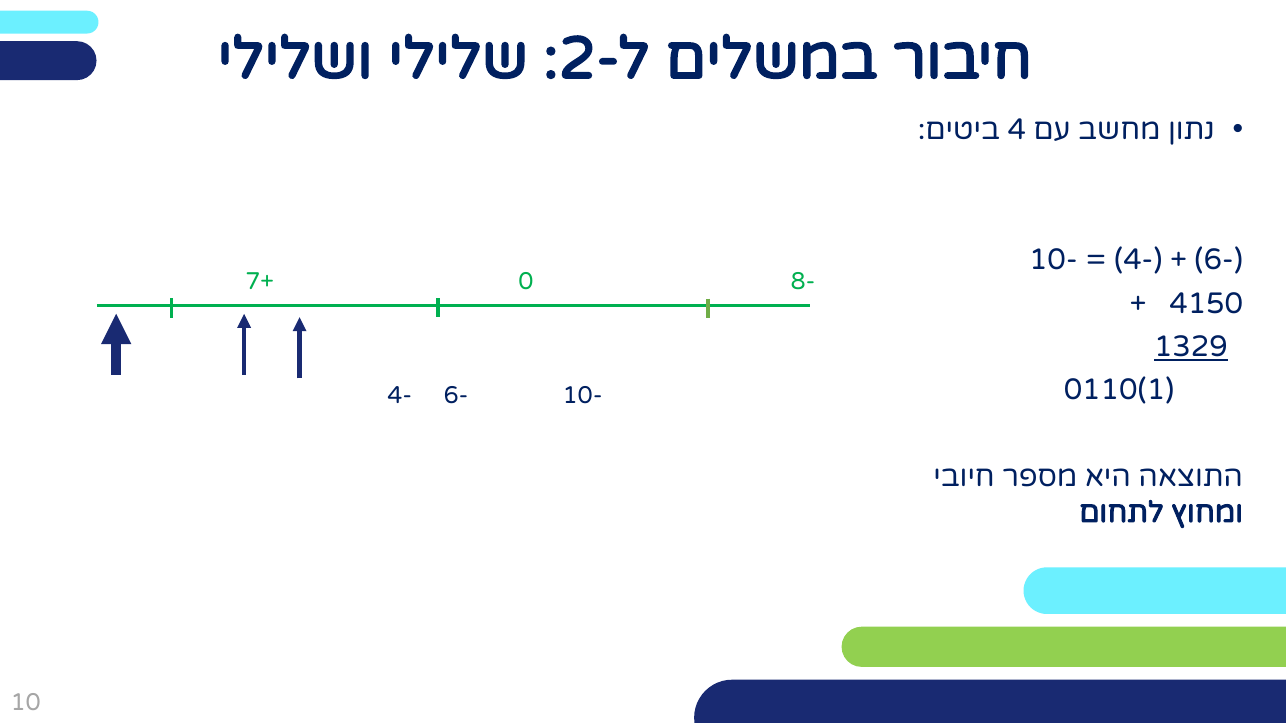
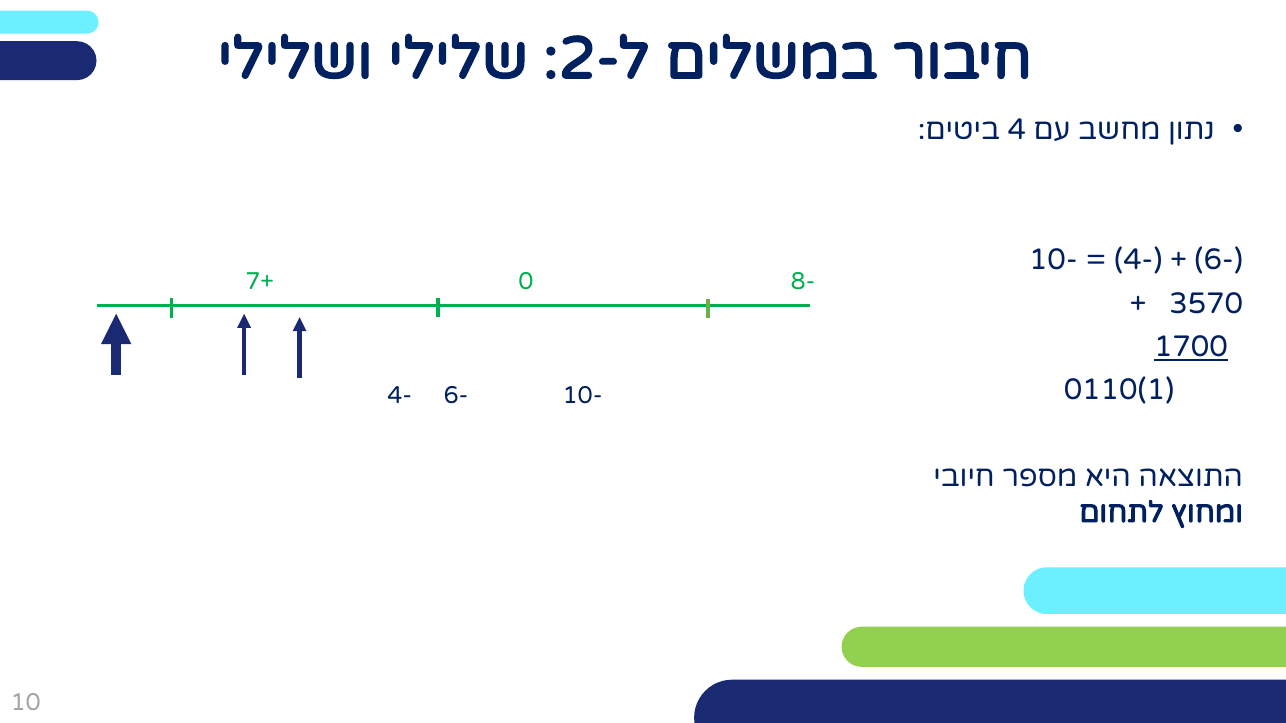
4150: 4150 -> 3570
1329: 1329 -> 1700
